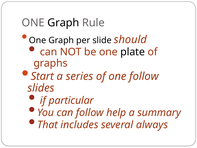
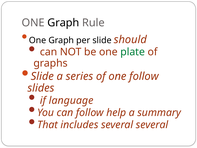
plate colour: black -> green
Start at (42, 76): Start -> Slide
particular: particular -> language
several always: always -> several
